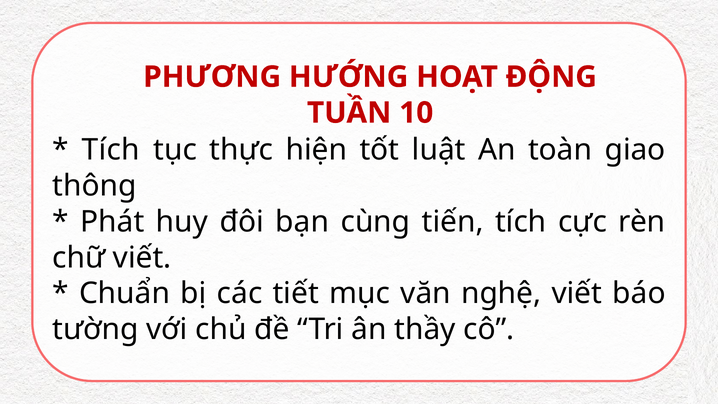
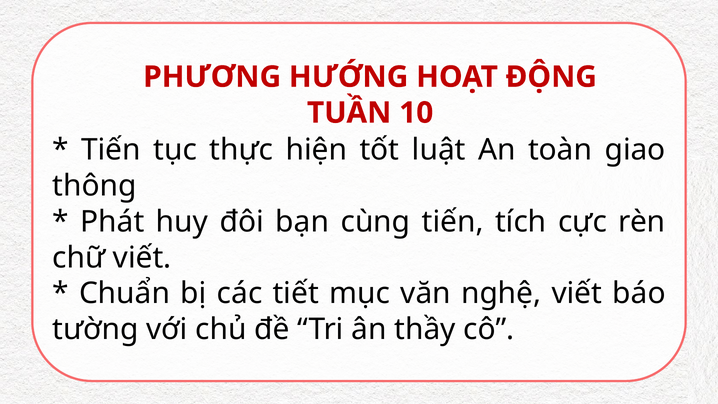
Tích at (111, 150): Tích -> Tiến
